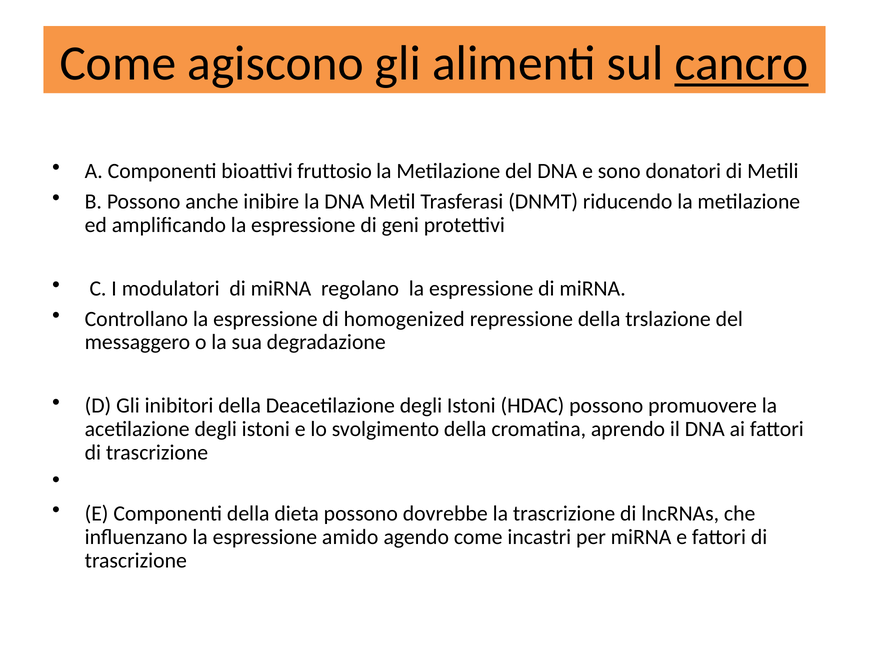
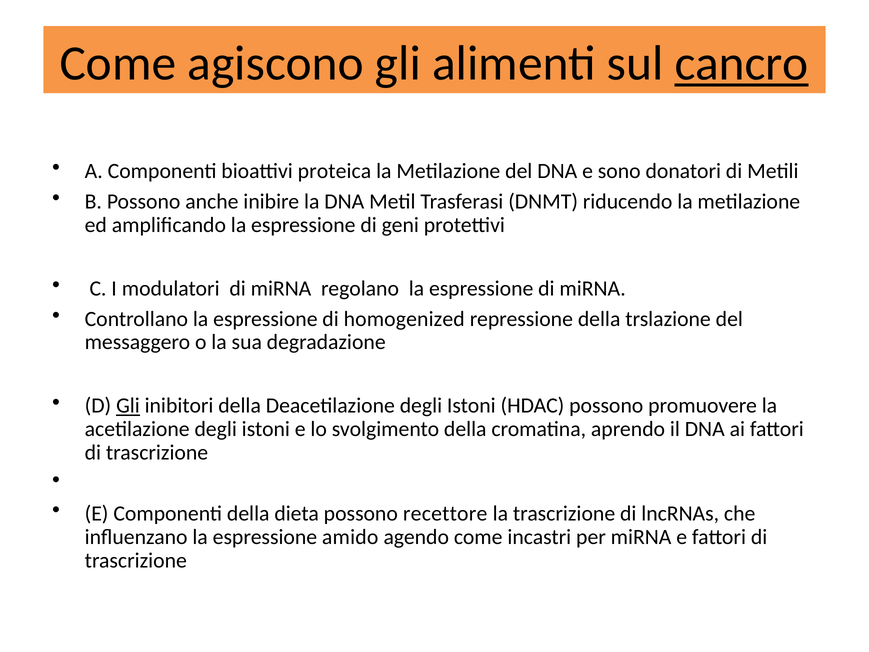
fruttosio: fruttosio -> proteica
Gli at (128, 406) underline: none -> present
dovrebbe: dovrebbe -> recettore
